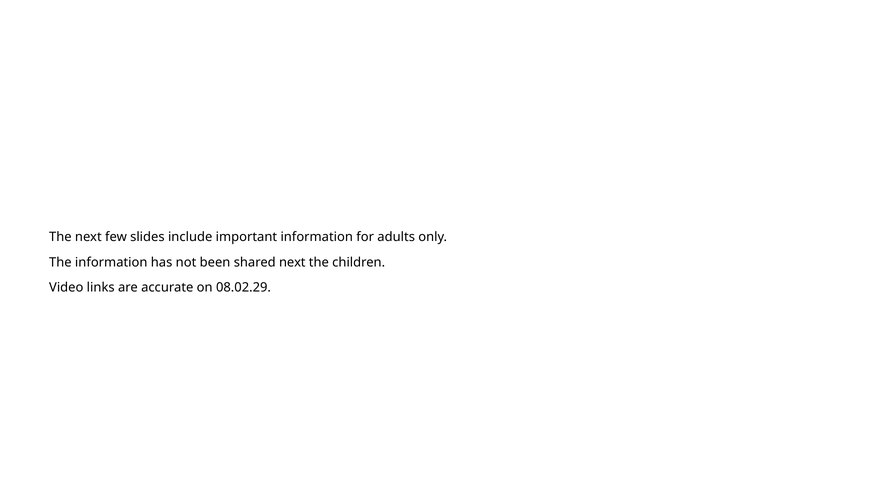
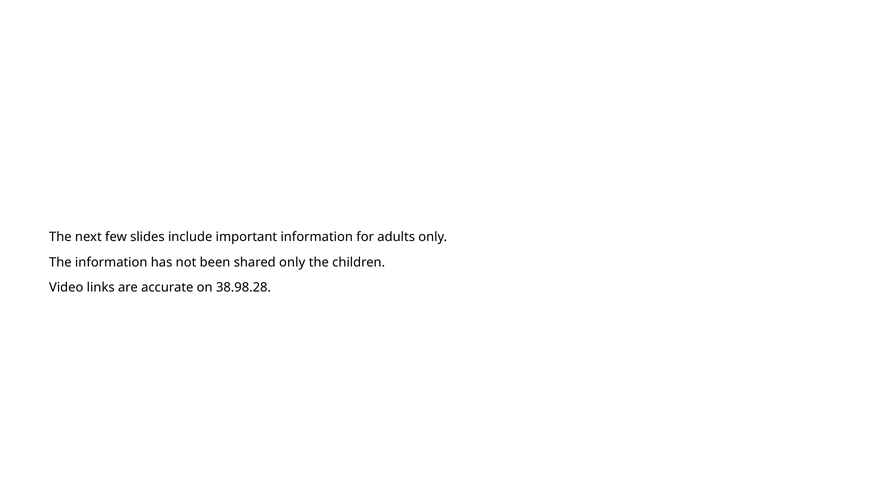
shared next: next -> only
08.02.29: 08.02.29 -> 38.98.28
